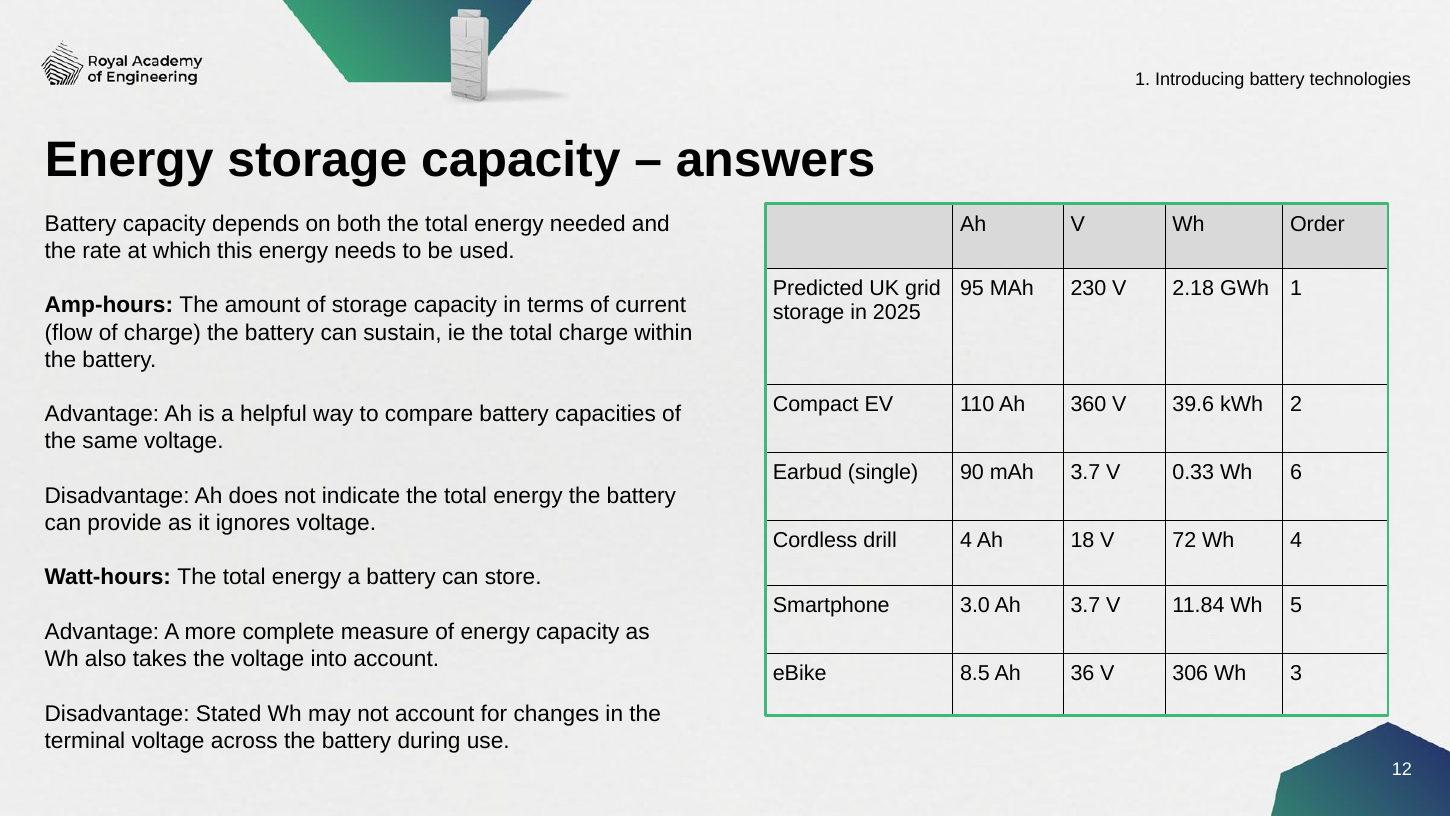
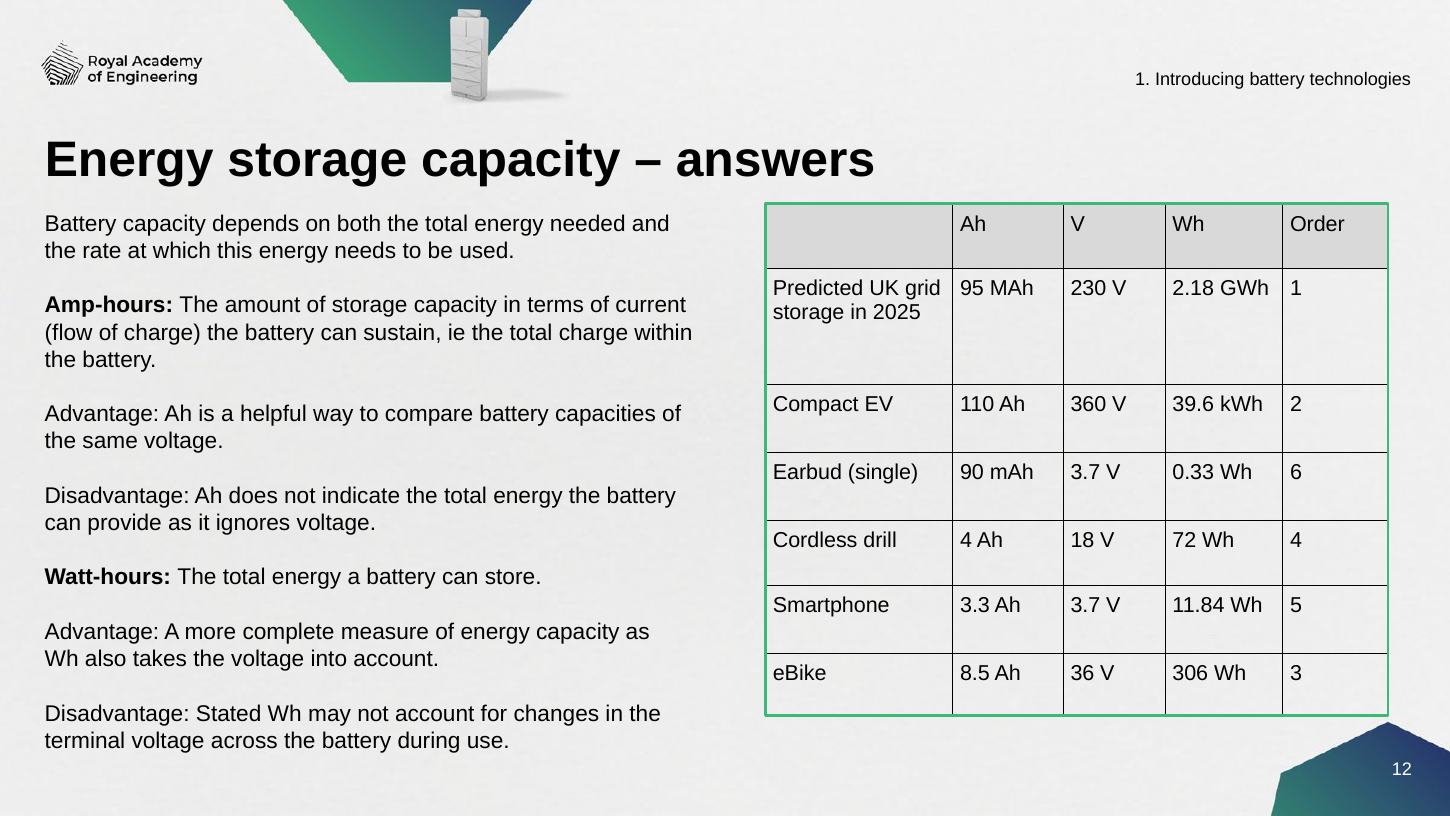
3.0: 3.0 -> 3.3
